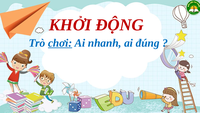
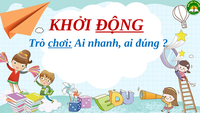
ĐỘNG underline: none -> present
